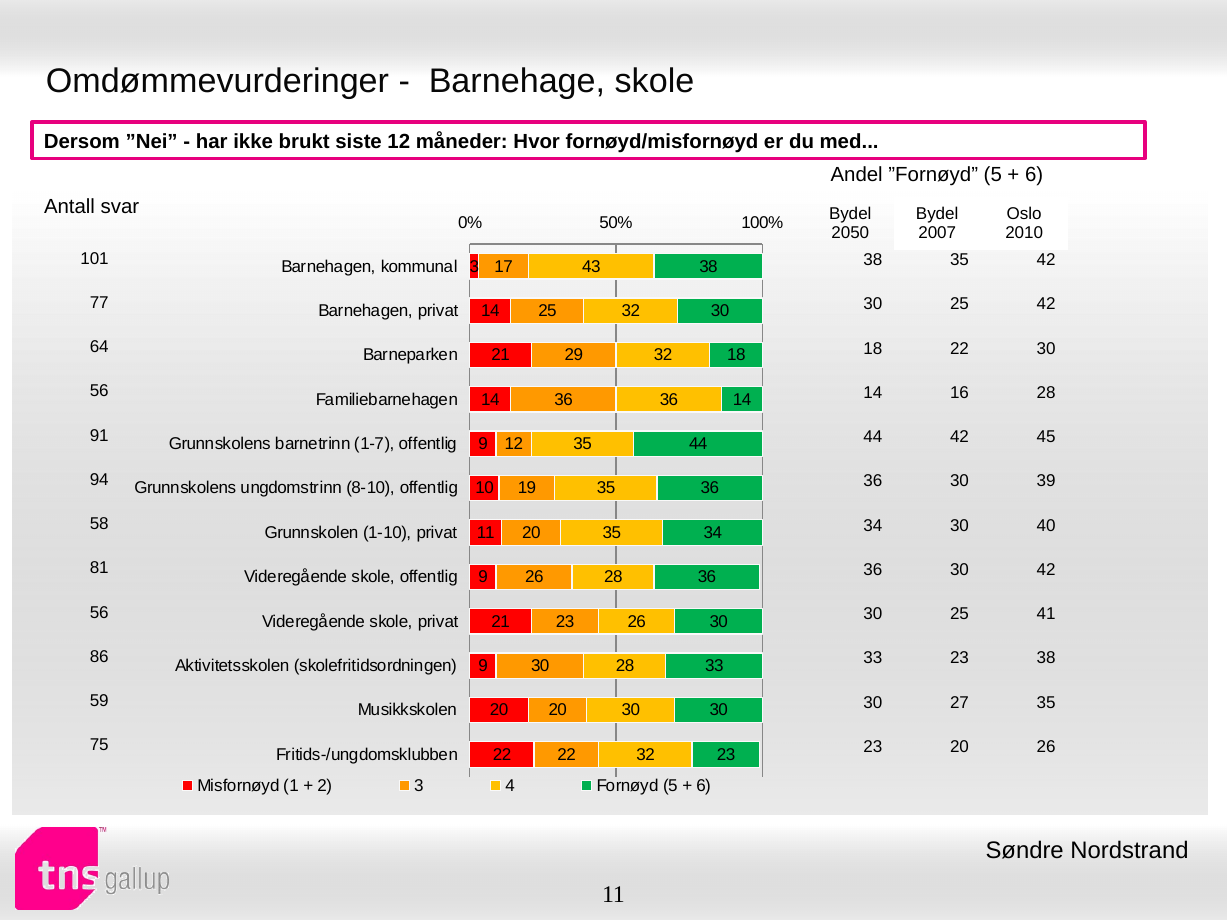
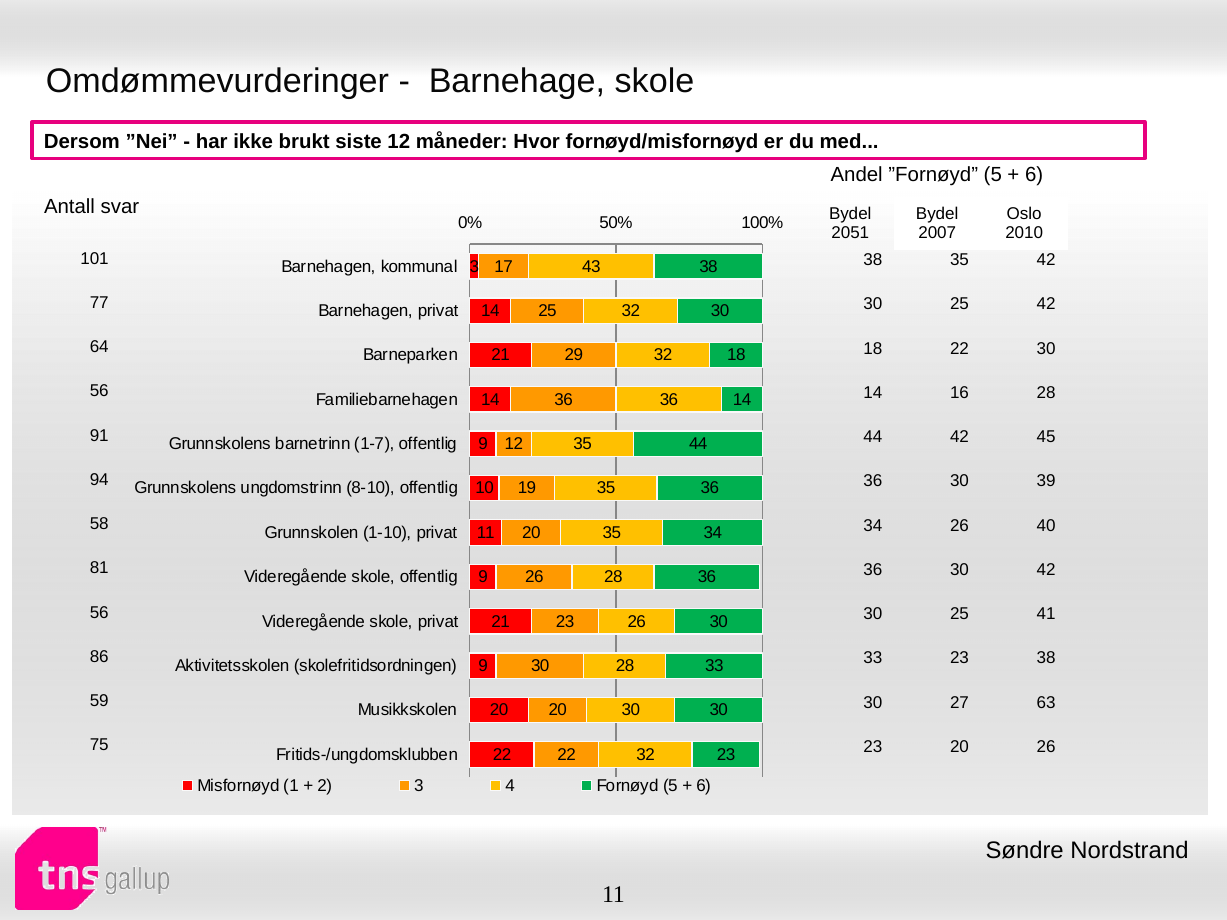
2050: 2050 -> 2051
34 30: 30 -> 26
27 35: 35 -> 63
